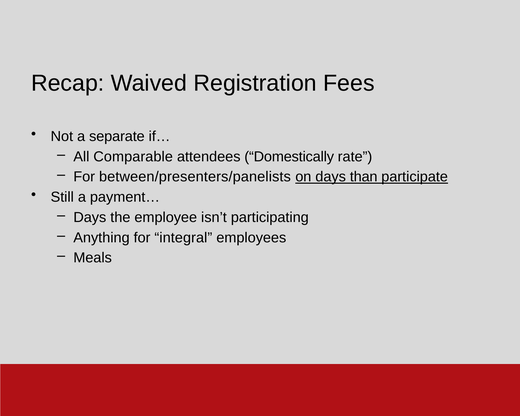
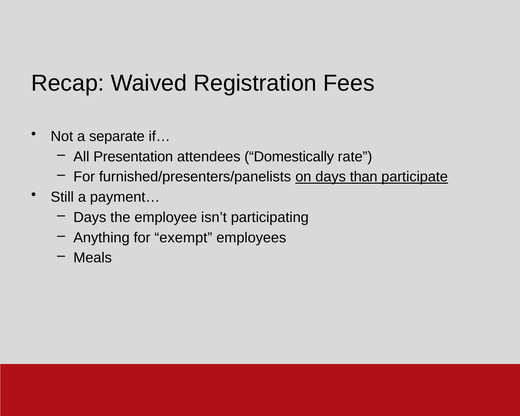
Comparable: Comparable -> Presentation
between/presenters/panelists: between/presenters/panelists -> furnished/presenters/panelists
integral: integral -> exempt
